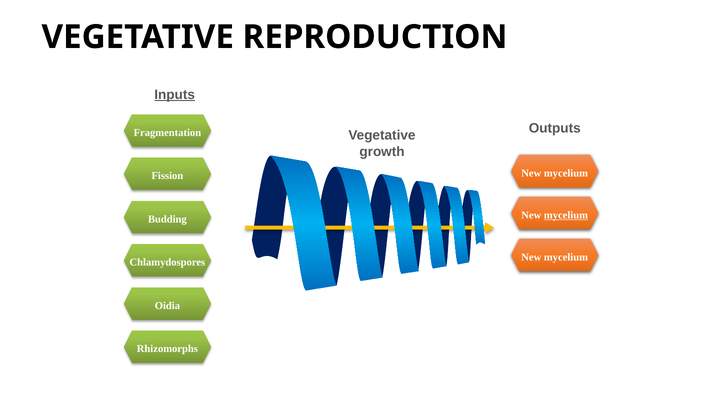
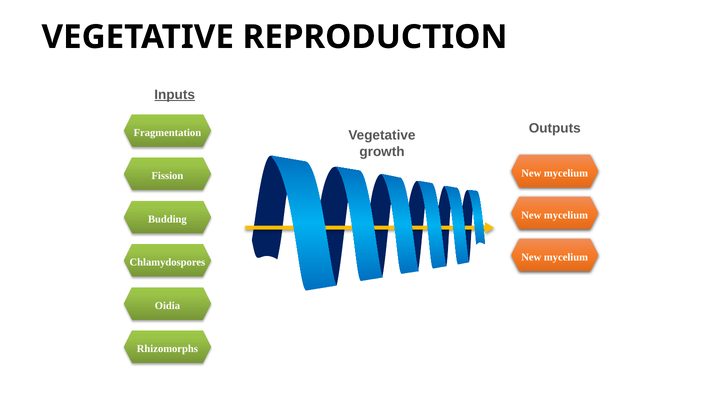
mycelium at (566, 215) underline: present -> none
